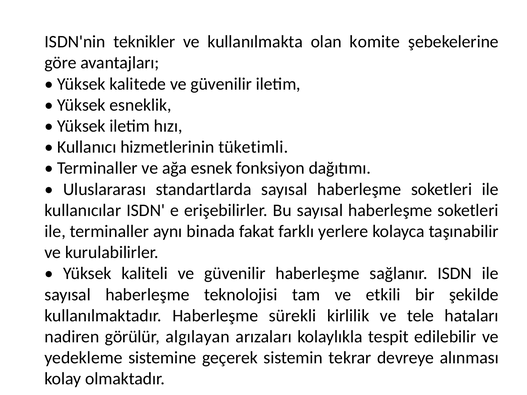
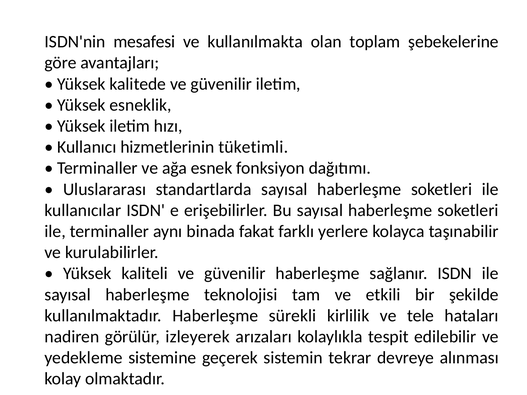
teknikler: teknikler -> mesafesi
komite: komite -> toplam
algılayan: algılayan -> izleyerek
